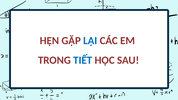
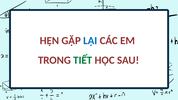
TIẾT colour: blue -> green
